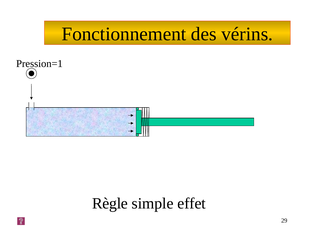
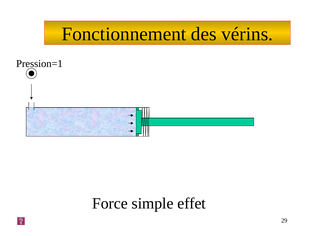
Règle: Règle -> Force
